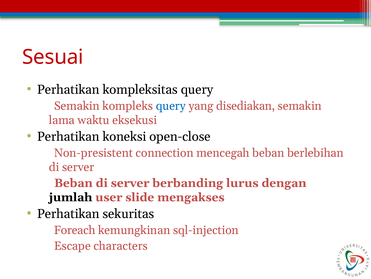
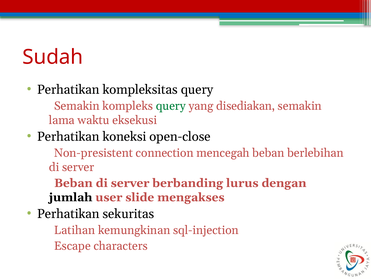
Sesuai: Sesuai -> Sudah
query at (171, 106) colour: blue -> green
Foreach: Foreach -> Latihan
